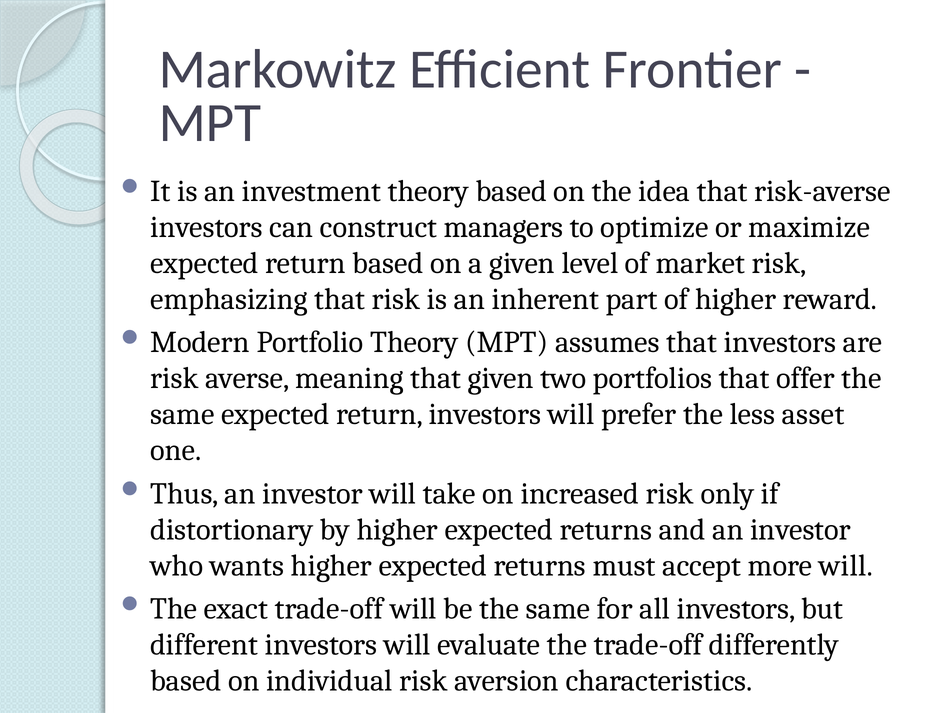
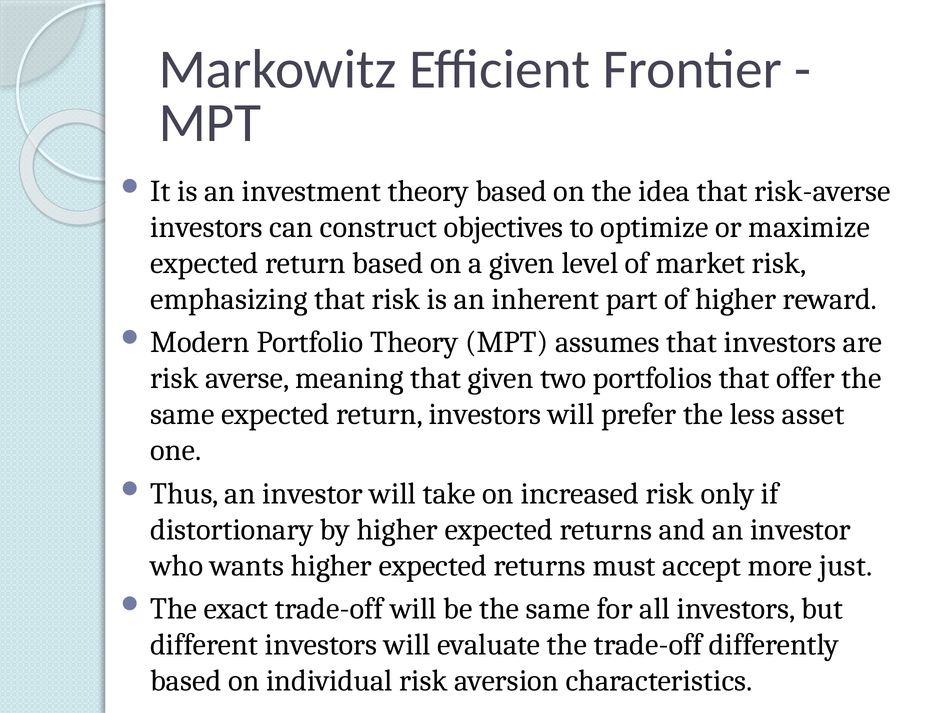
managers: managers -> objectives
more will: will -> just
